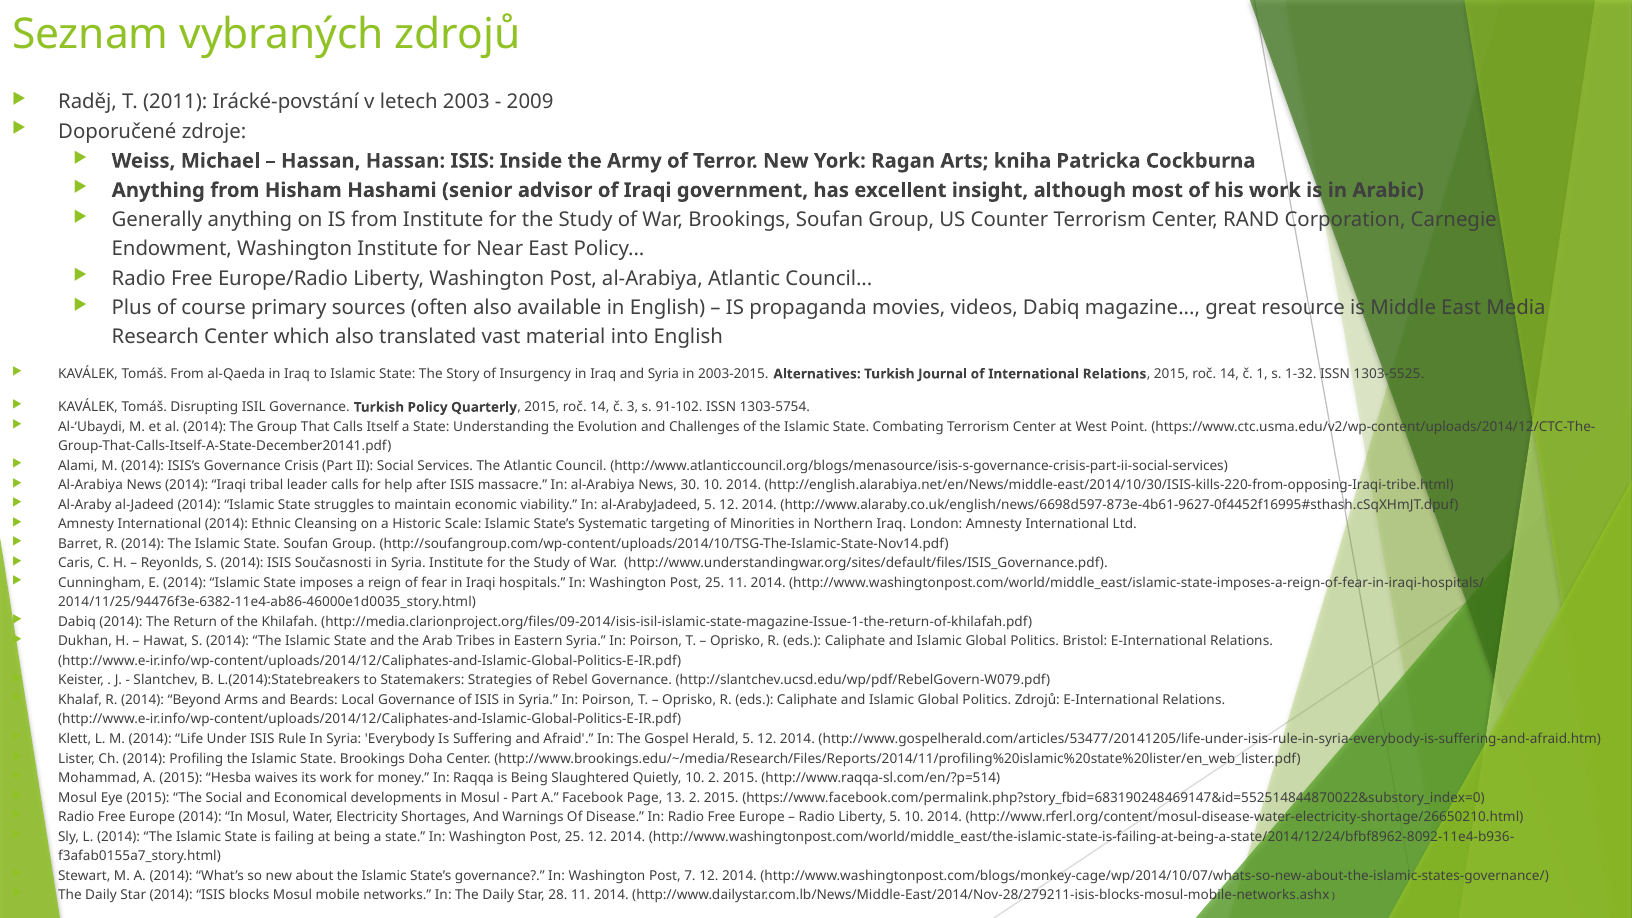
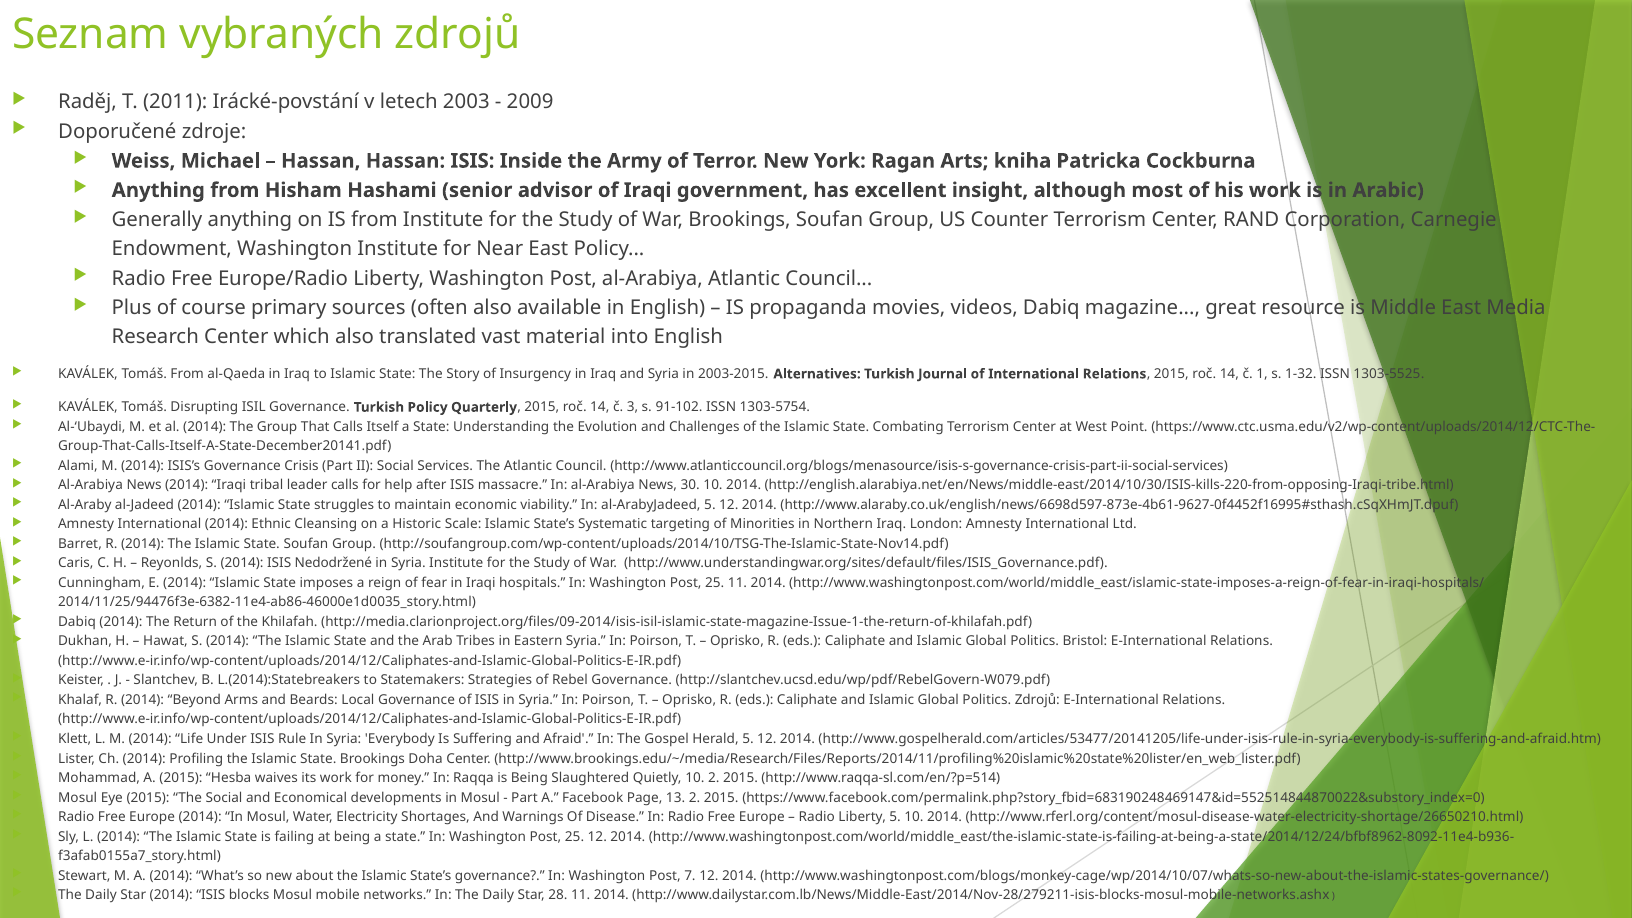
Současnosti: Současnosti -> Nedodržené
